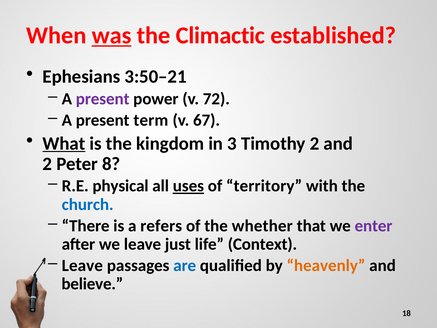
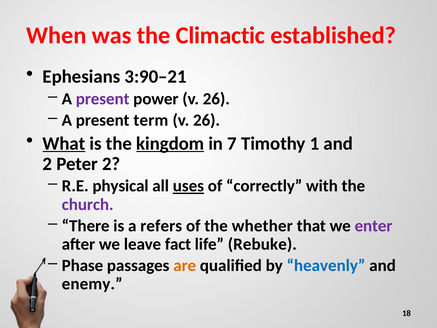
was underline: present -> none
3:50–21: 3:50–21 -> 3:90–21
power v 72: 72 -> 26
67 at (207, 120): 67 -> 26
kingdom underline: none -> present
3: 3 -> 7
Timothy 2: 2 -> 1
Peter 8: 8 -> 2
territory: territory -> correctly
church colour: blue -> purple
just: just -> fact
Context: Context -> Rebuke
Leave at (82, 265): Leave -> Phase
are colour: blue -> orange
heavenly colour: orange -> blue
believe: believe -> enemy
